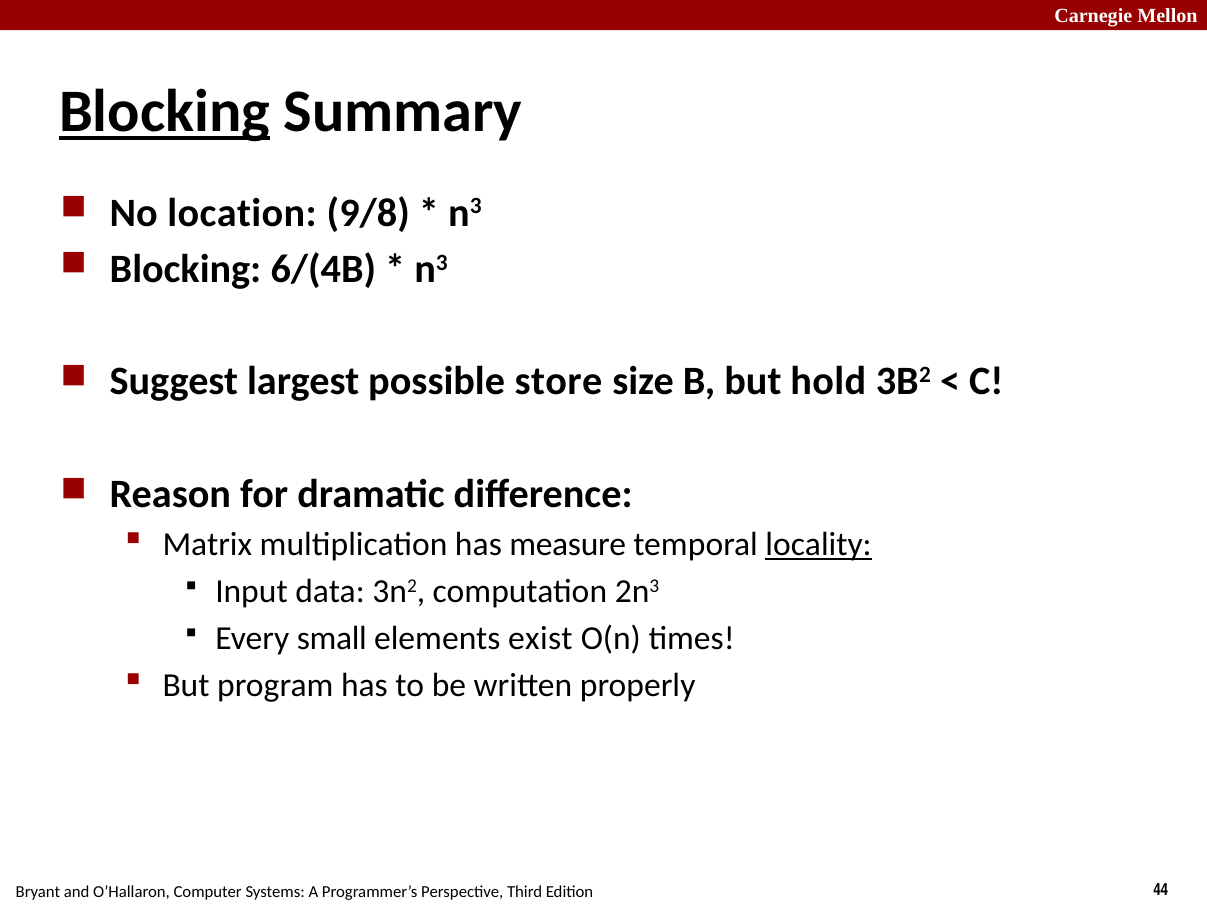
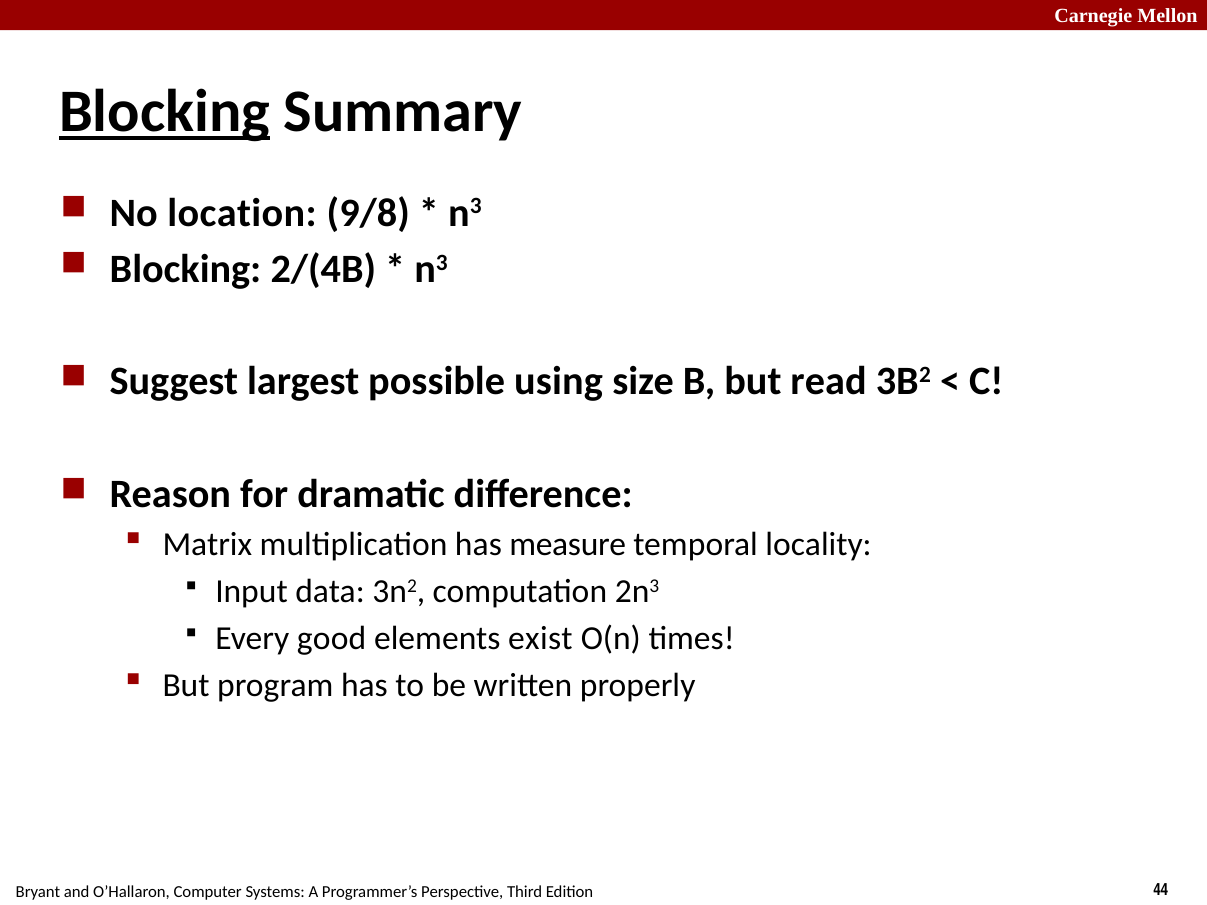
6/(4B: 6/(4B -> 2/(4B
store: store -> using
hold: hold -> read
locality underline: present -> none
small: small -> good
